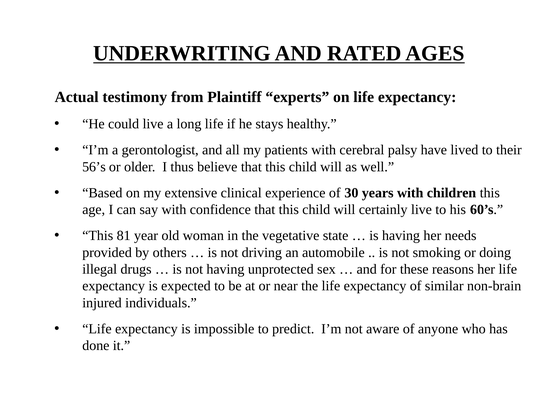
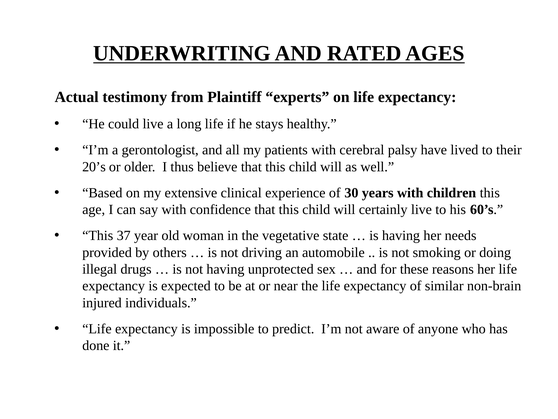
56’s: 56’s -> 20’s
81: 81 -> 37
